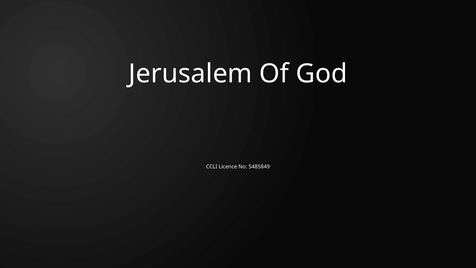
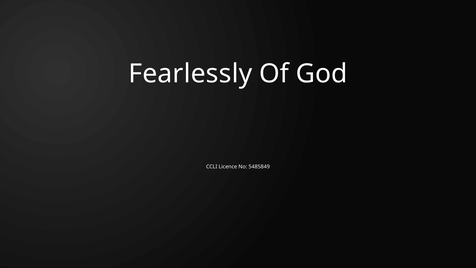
Jerusalem: Jerusalem -> Fearlessly
